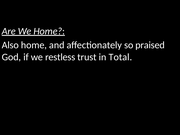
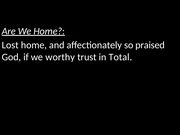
Also: Also -> Lost
restless: restless -> worthy
